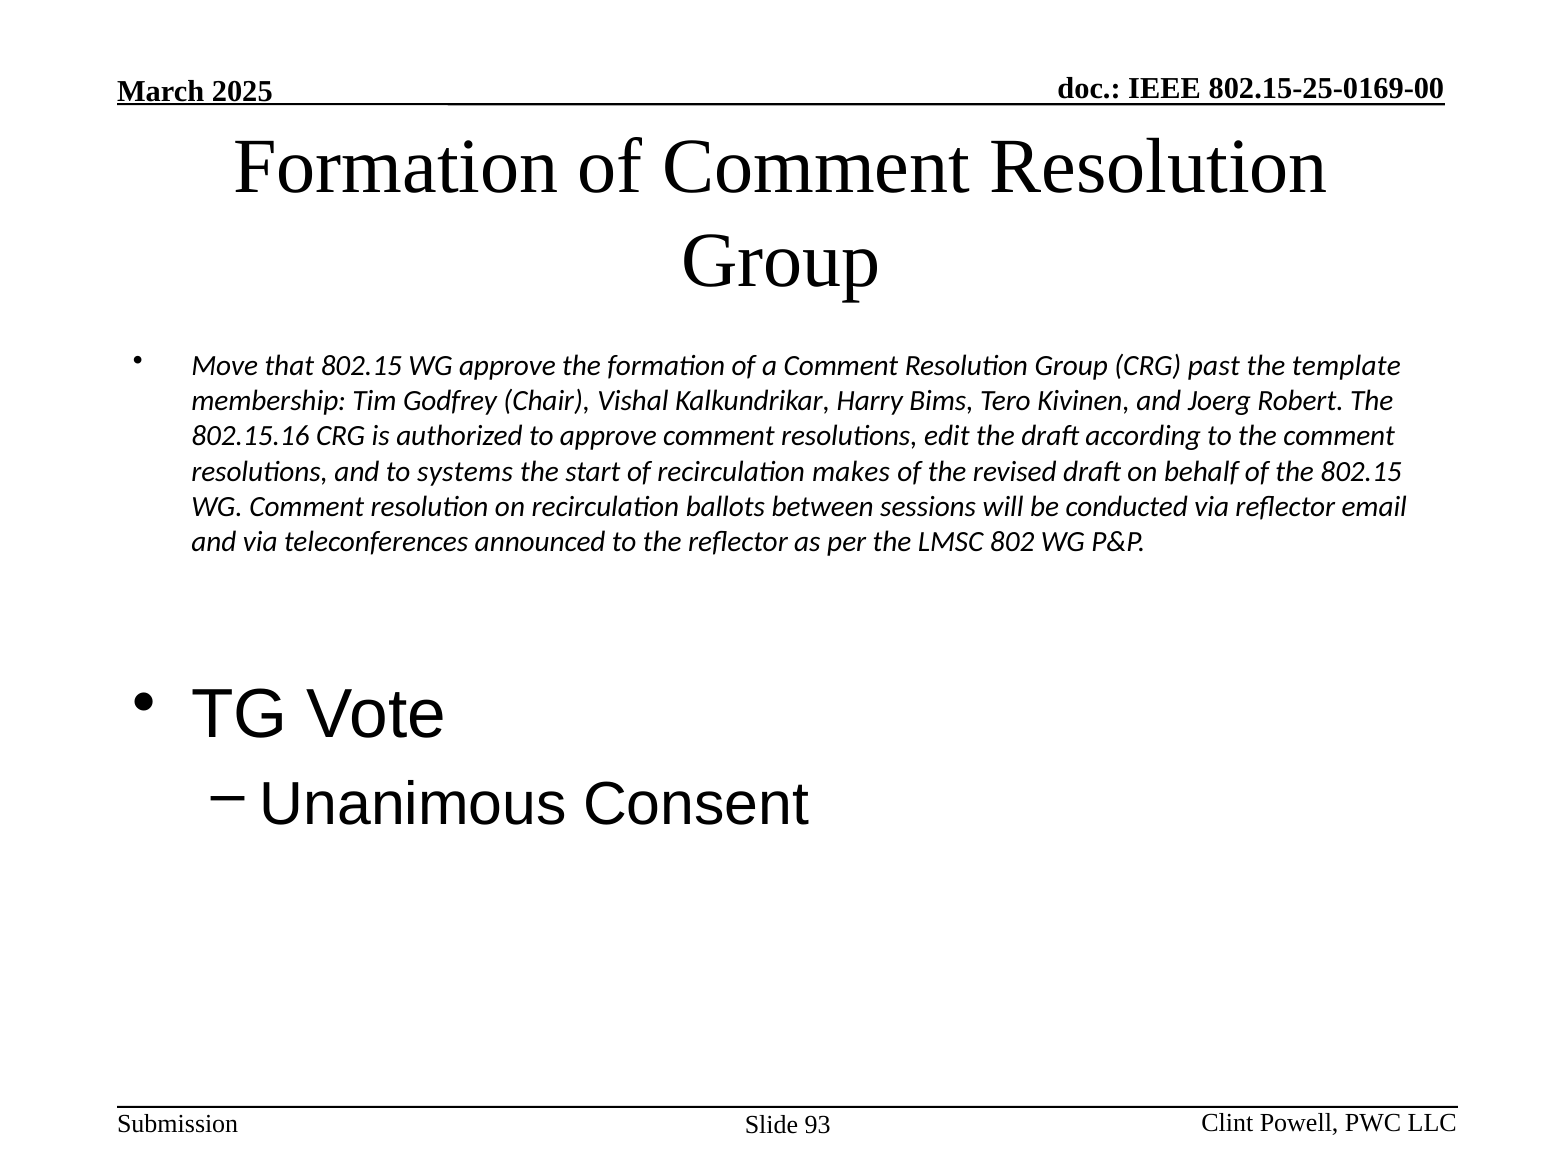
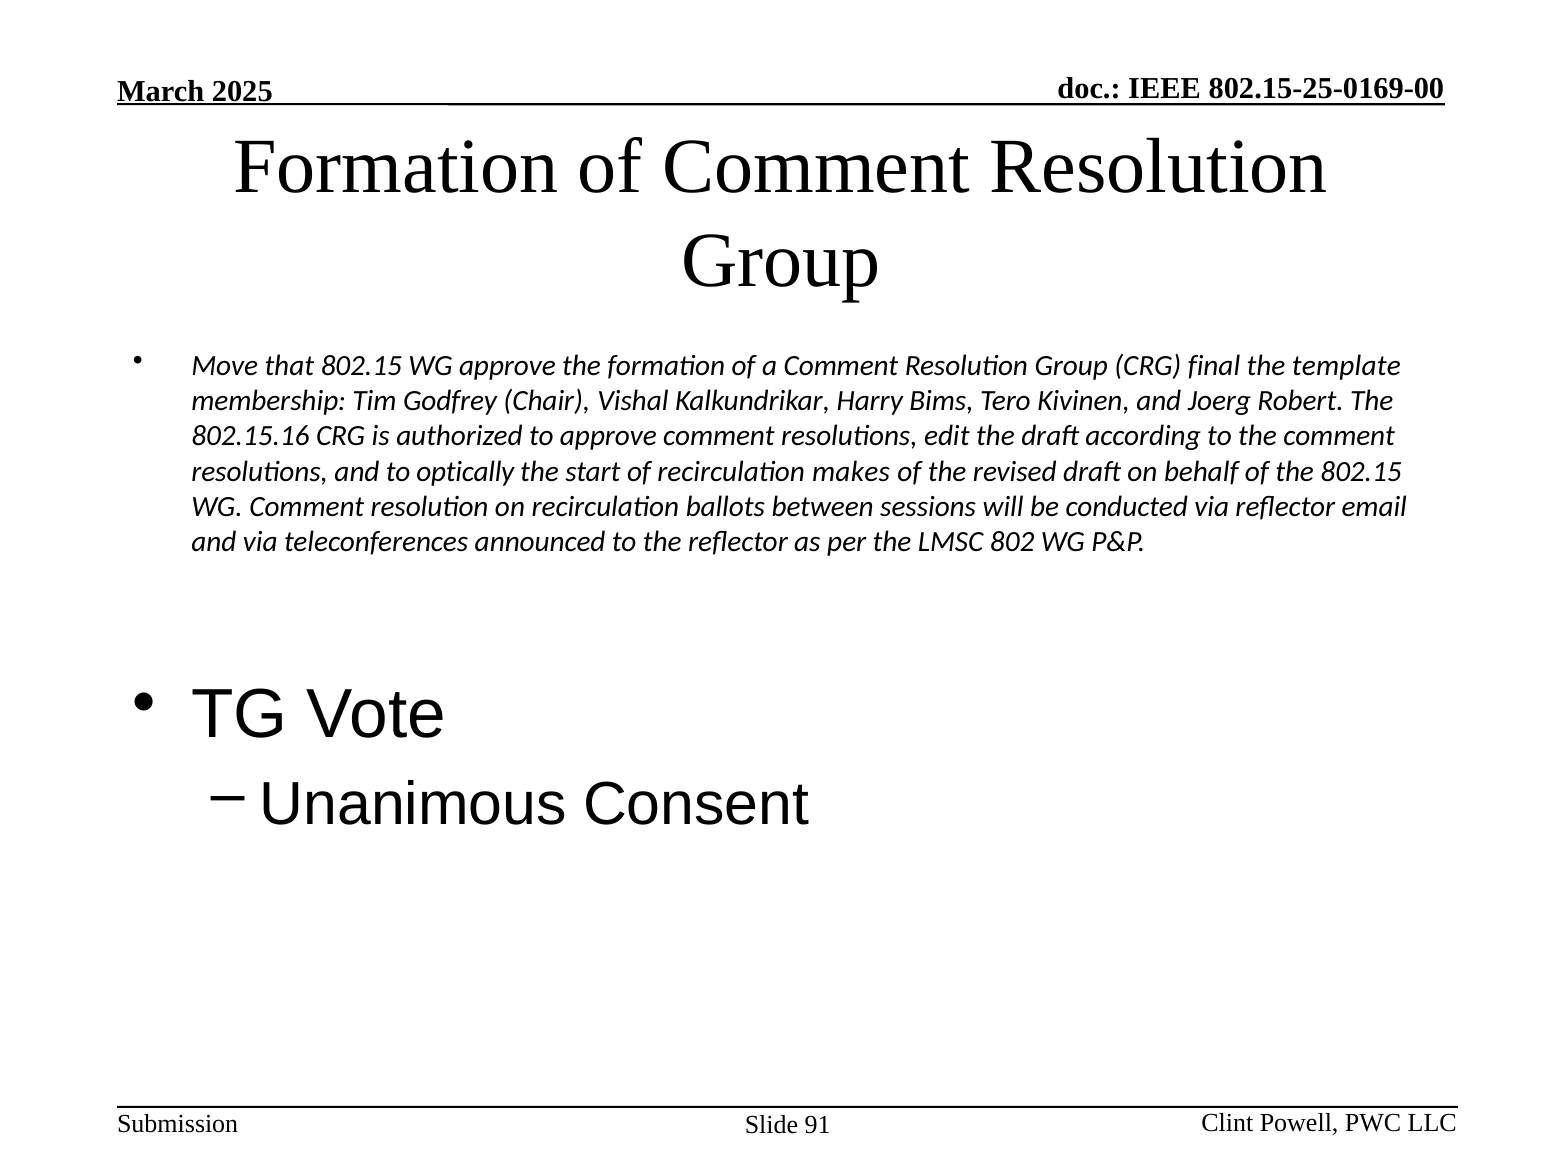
past: past -> final
systems: systems -> optically
93: 93 -> 91
